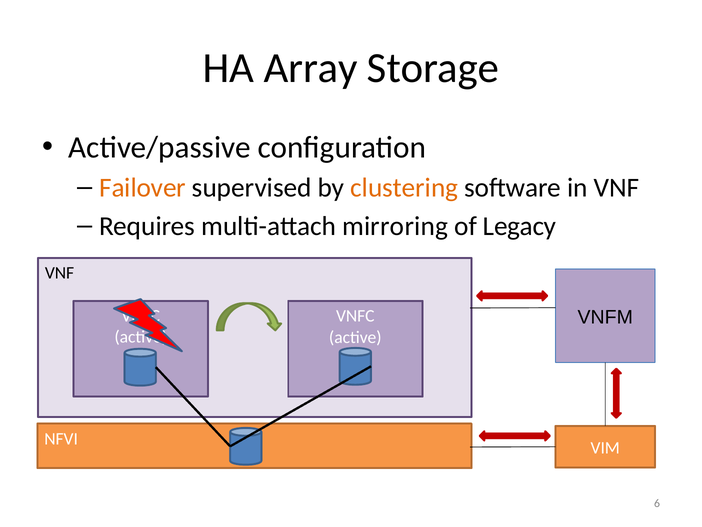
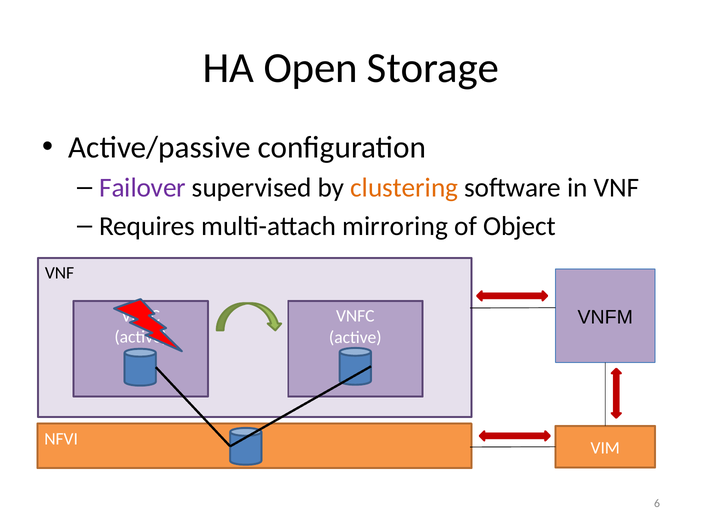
Array: Array -> Open
Failover colour: orange -> purple
Legacy: Legacy -> Object
